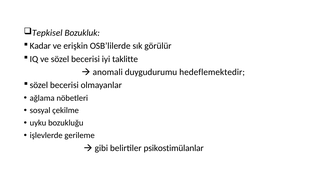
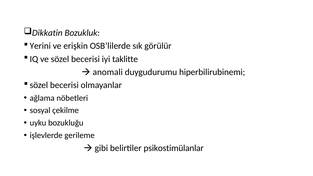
Tepkisel: Tepkisel -> Dikkatin
Kadar: Kadar -> Yerini
hedeflemektedir: hedeflemektedir -> hiperbilirubinemi
